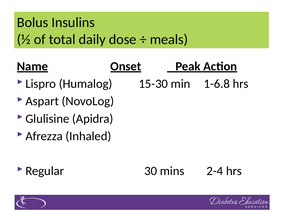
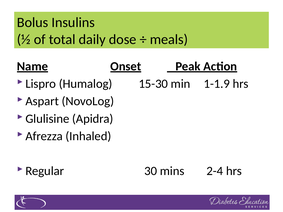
1-6.8: 1-6.8 -> 1-1.9
